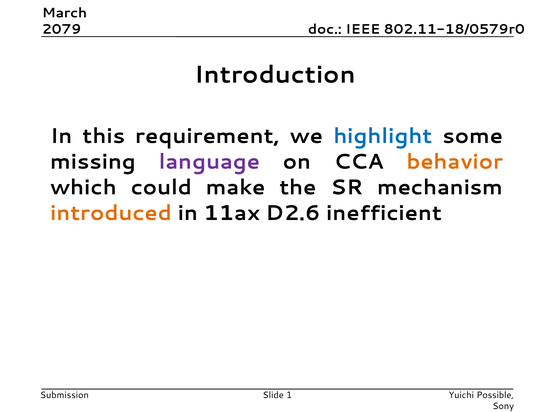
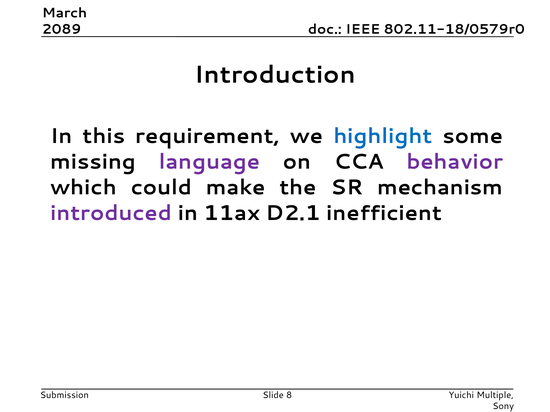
2079: 2079 -> 2089
behavior colour: orange -> purple
introduced colour: orange -> purple
D2.6: D2.6 -> D2.1
1: 1 -> 8
Possible: Possible -> Multiple
